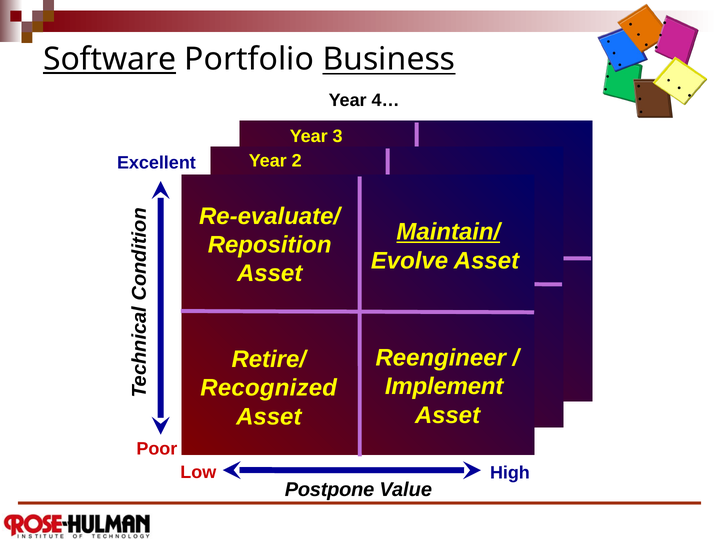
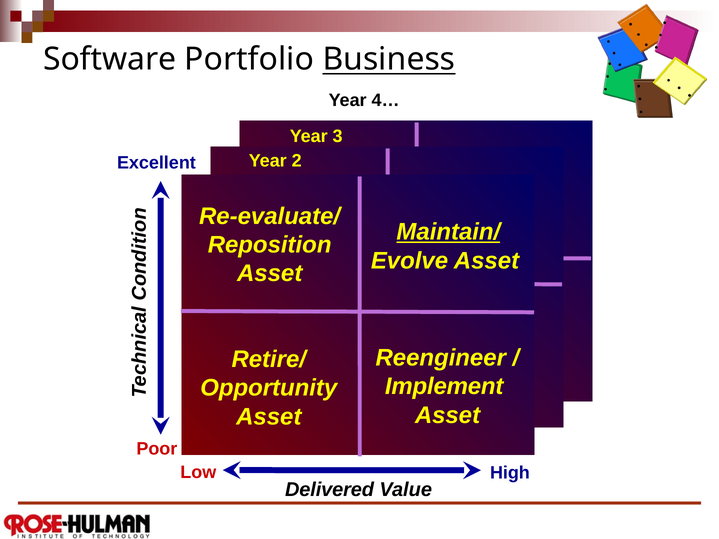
Software underline: present -> none
Recognized: Recognized -> Opportunity
Postpone: Postpone -> Delivered
